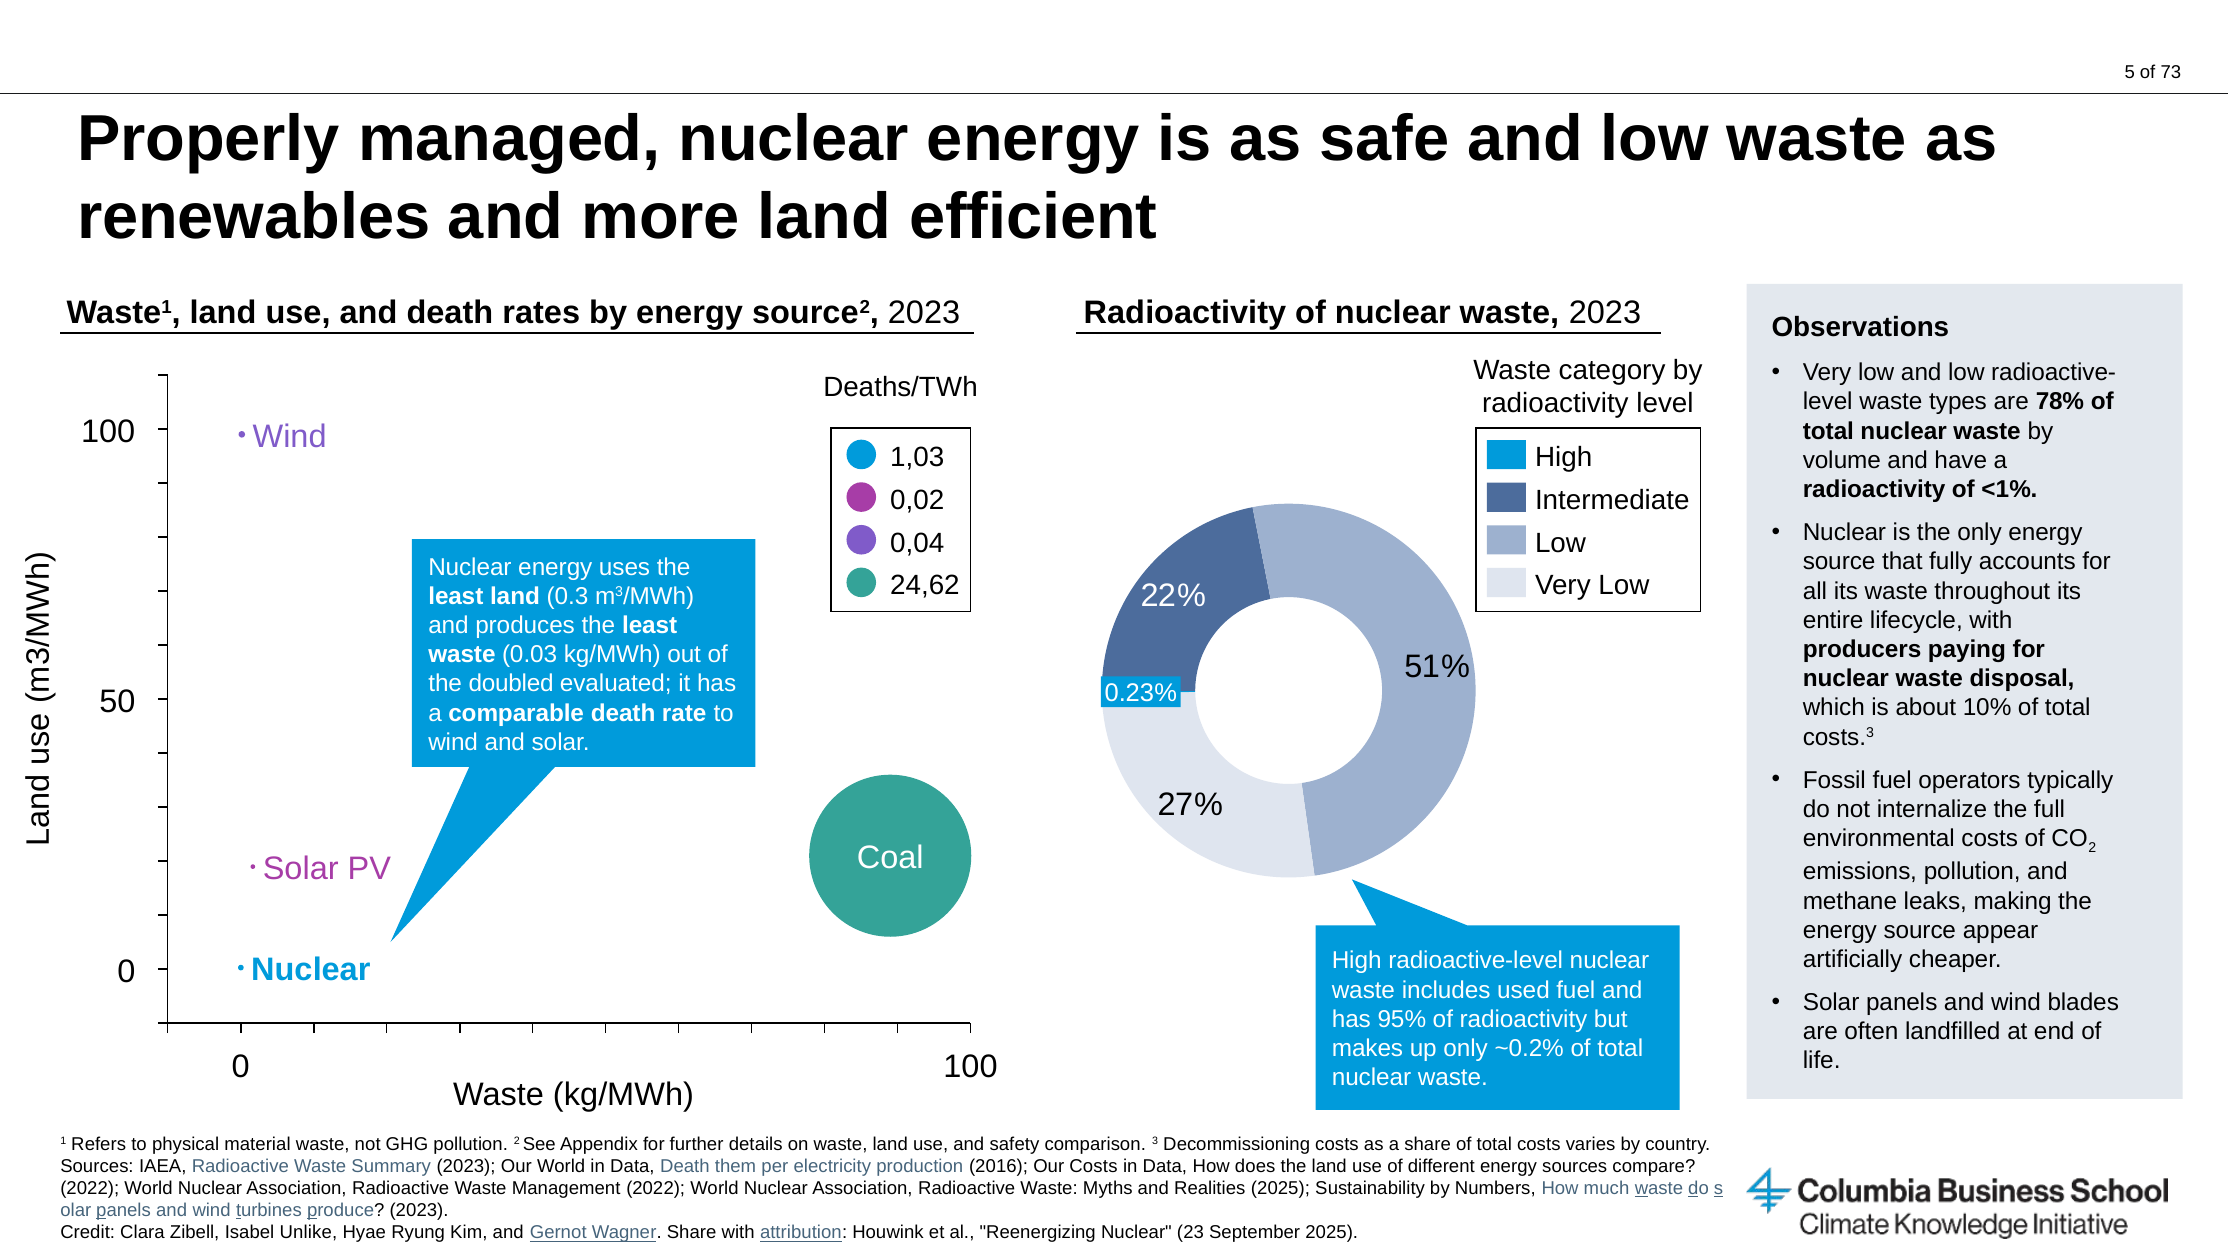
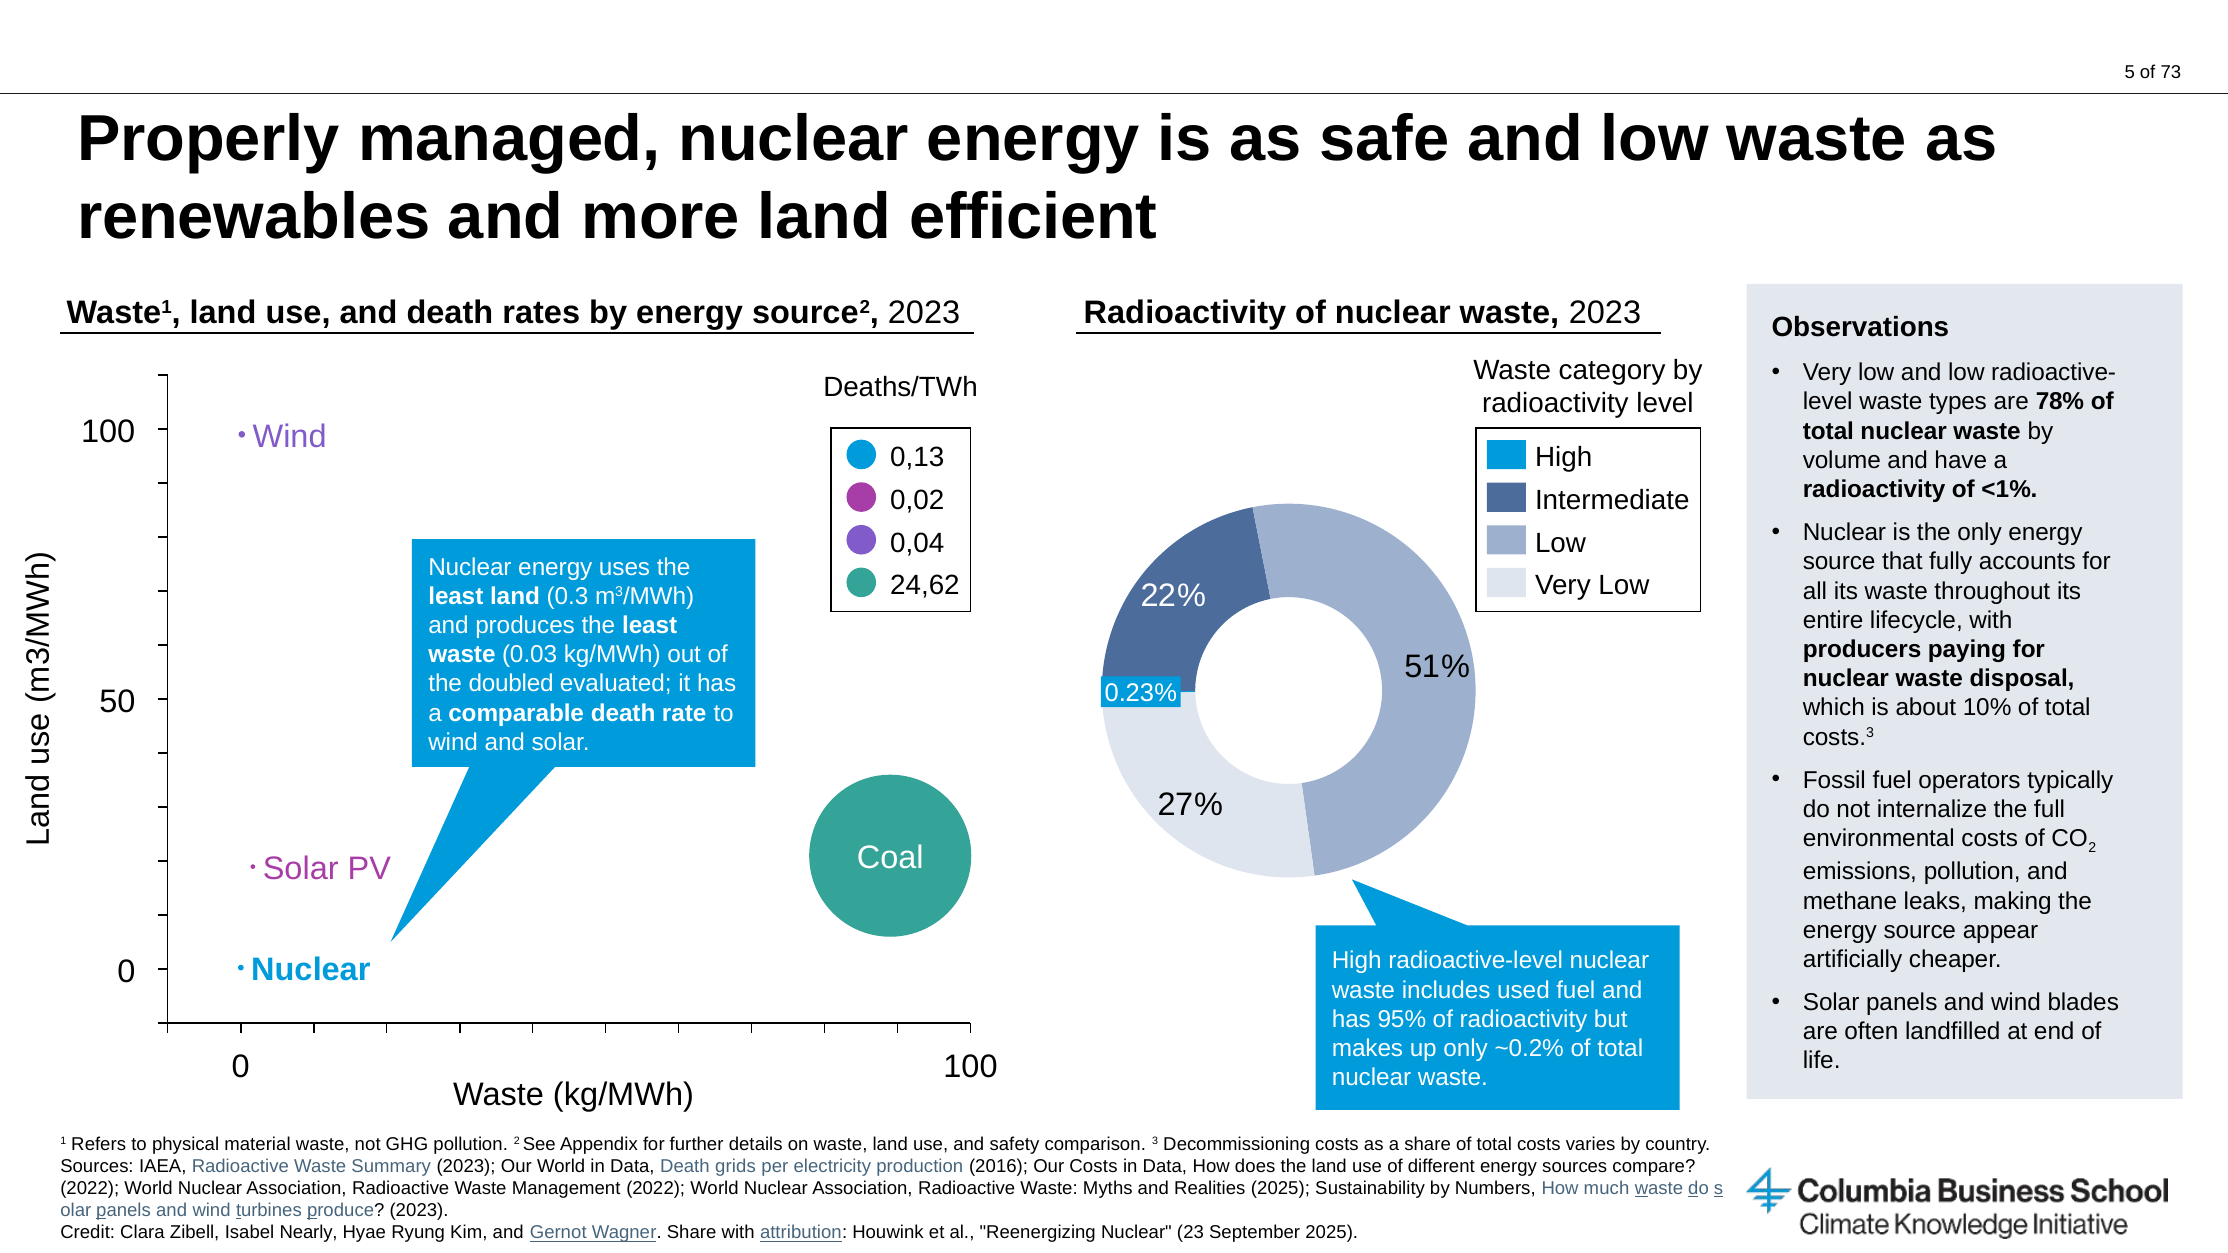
1,03: 1,03 -> 0,13
them: them -> grids
Unlike: Unlike -> Nearly
